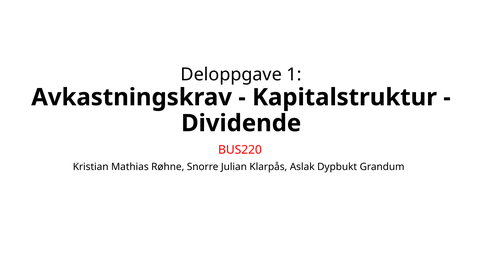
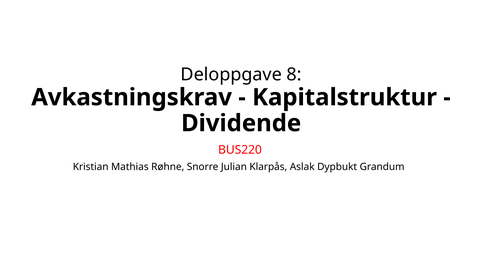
1: 1 -> 8
